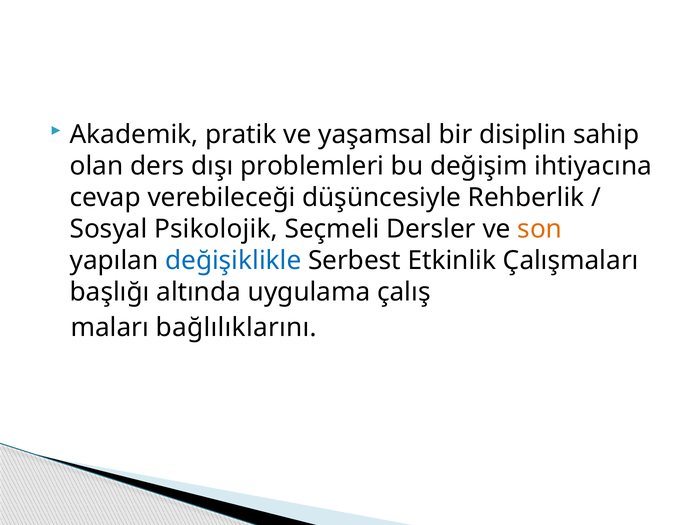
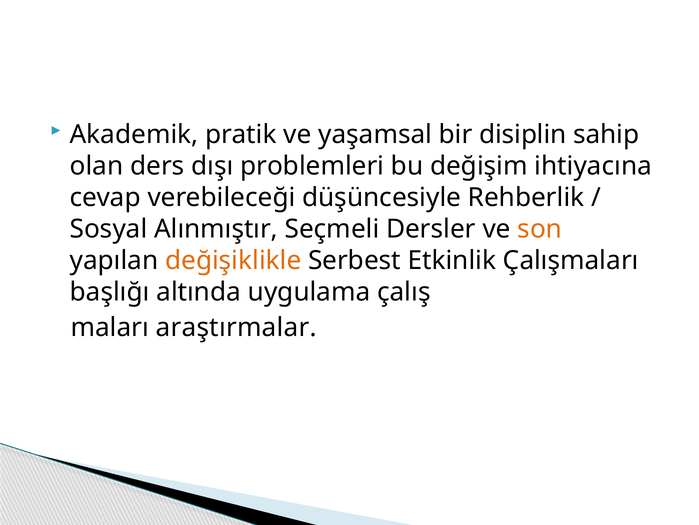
Psikolojik: Psikolojik -> Alınmıştır
değişiklikle colour: blue -> orange
bağlılıklarını: bağlılıklarını -> araştırmalar
